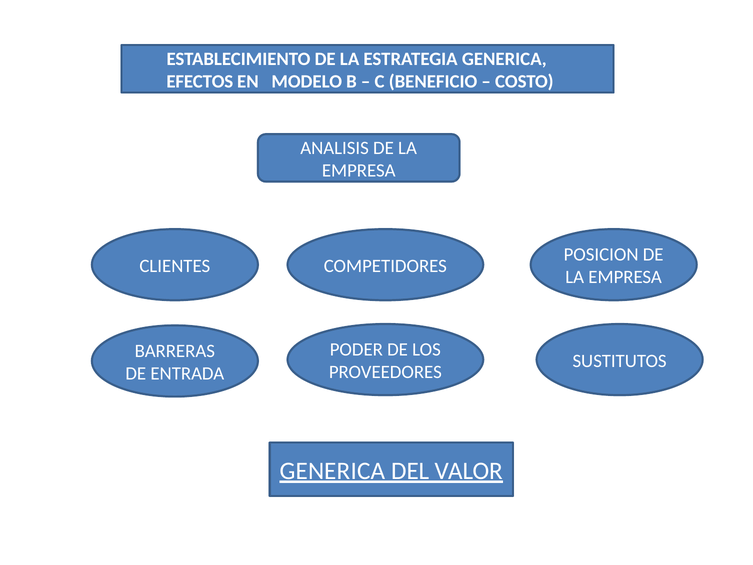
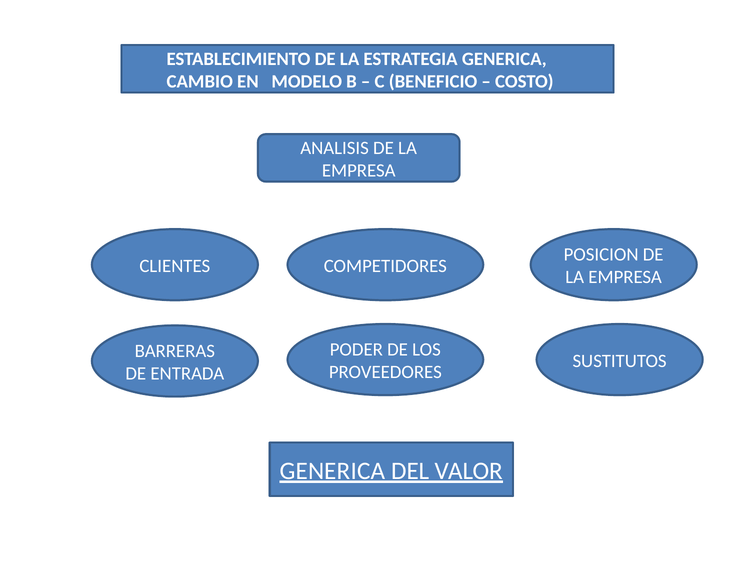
EFECTOS: EFECTOS -> CAMBIO
